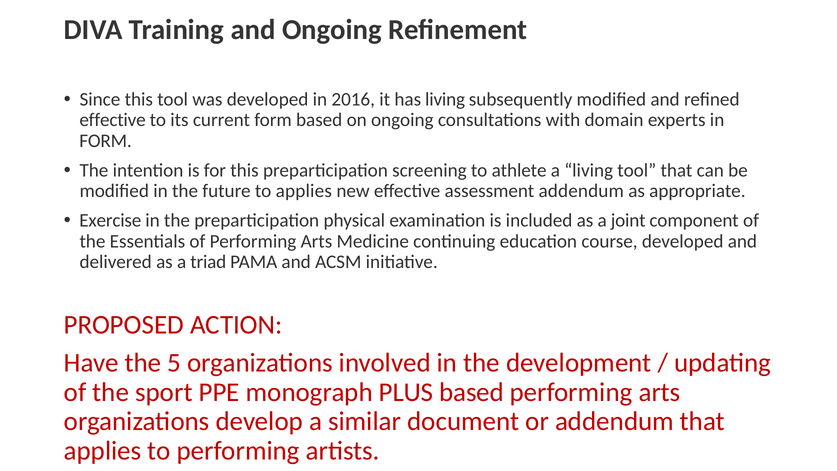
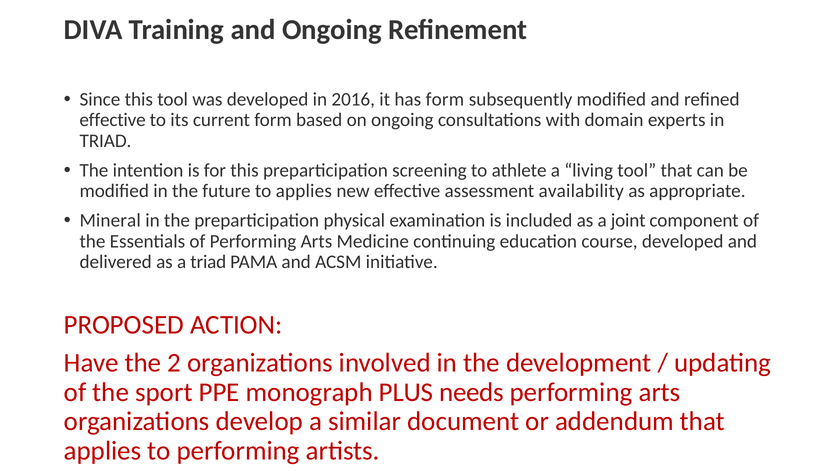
has living: living -> form
FORM at (106, 141): FORM -> TRIAD
assessment addendum: addendum -> availability
Exercise: Exercise -> Mineral
5: 5 -> 2
PLUS based: based -> needs
